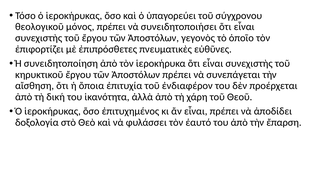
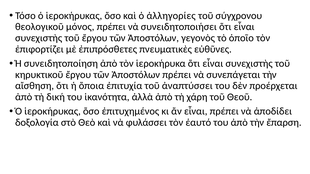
ὑπαγορεύει: ὑπαγορεύει -> ἀλληγορίες
ἐνδιαφέρον: ἐνδιαφέρον -> ἀναπτύσσει
